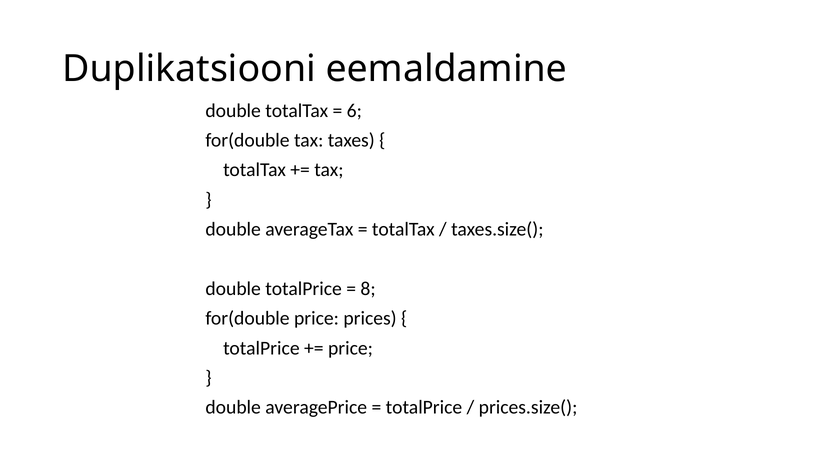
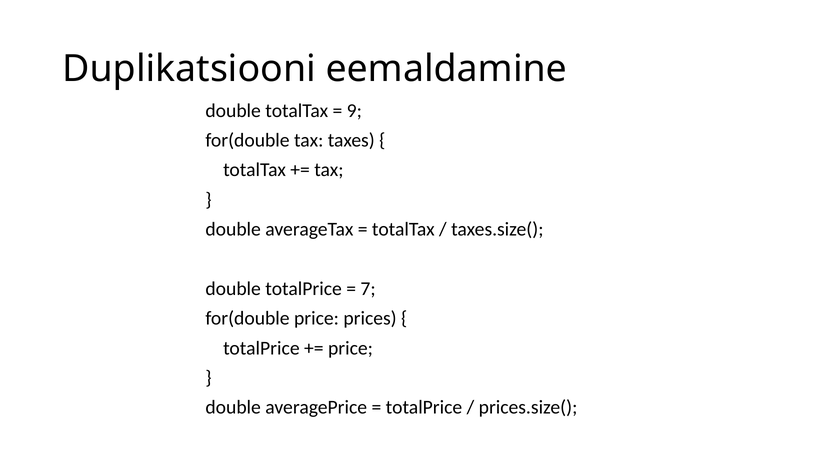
6: 6 -> 9
8: 8 -> 7
